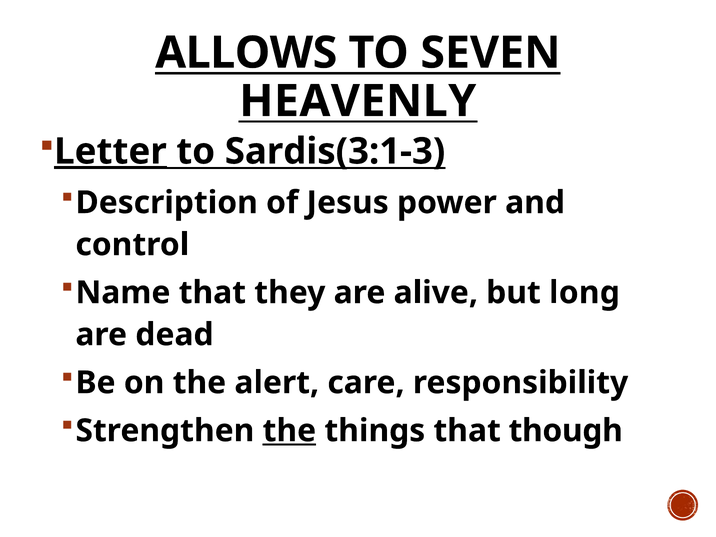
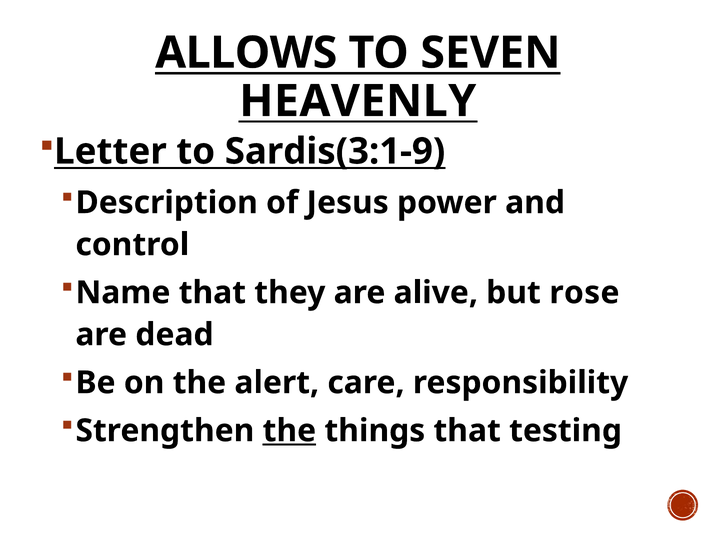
Letter underline: present -> none
Sardis(3:1-3: Sardis(3:1-3 -> Sardis(3:1-9
long: long -> rose
though: though -> testing
